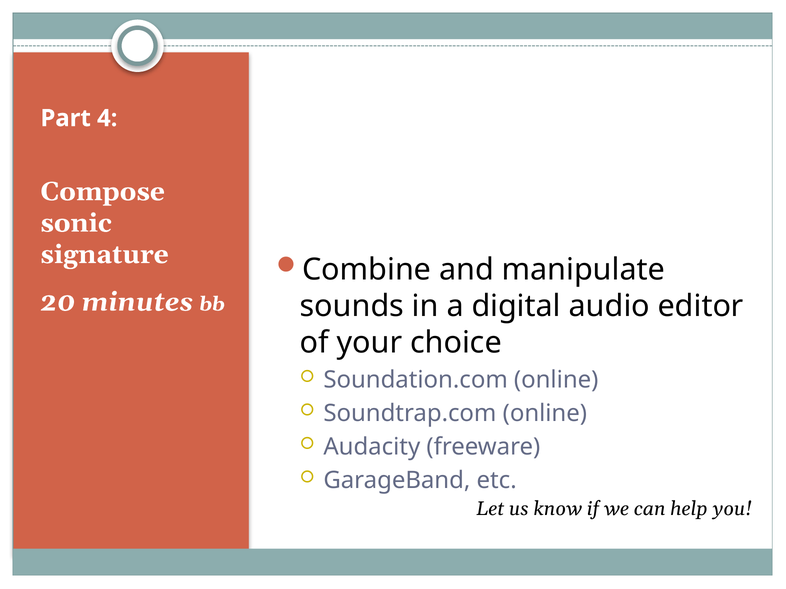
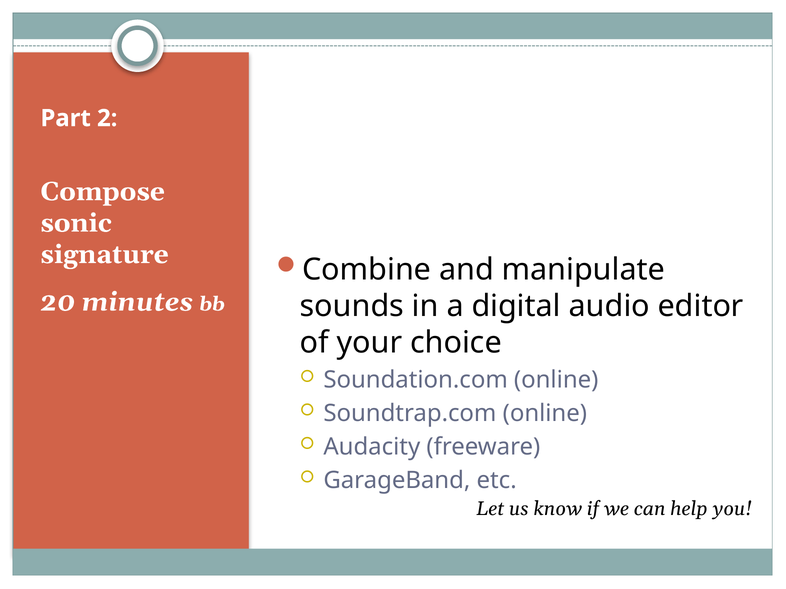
4: 4 -> 2
